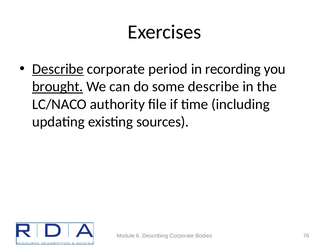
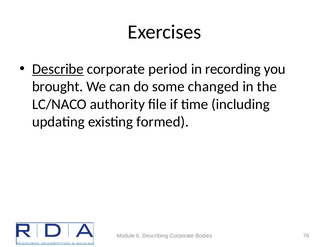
brought underline: present -> none
some describe: describe -> changed
sources: sources -> formed
